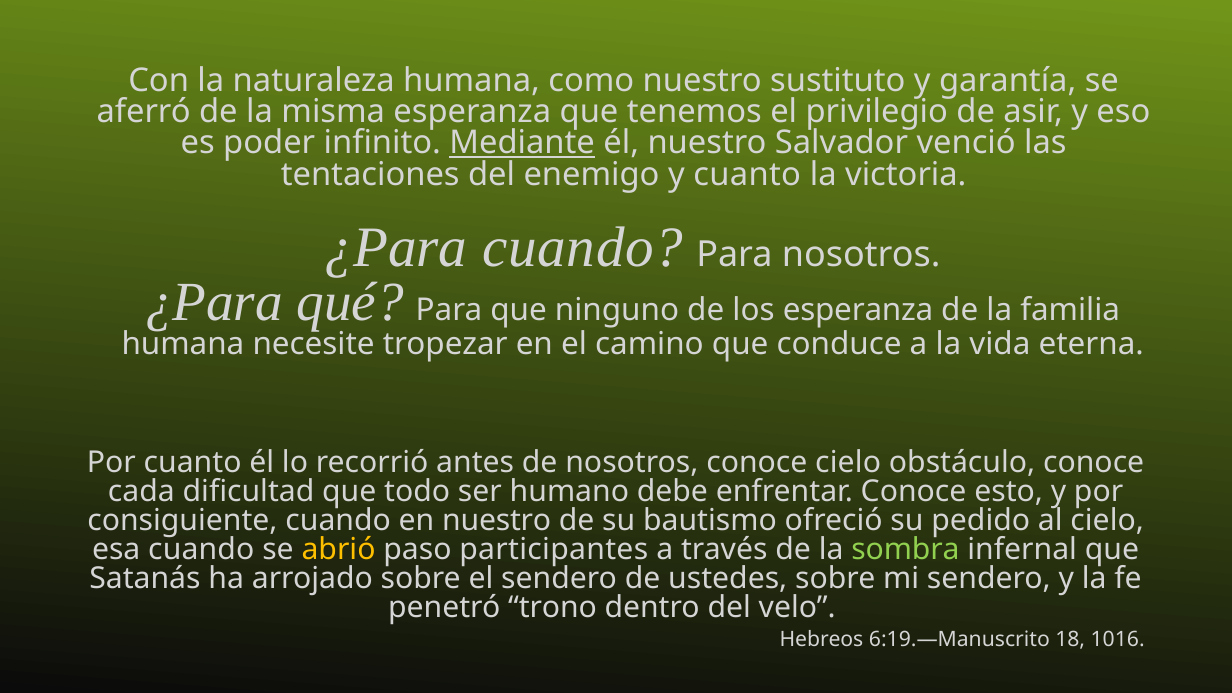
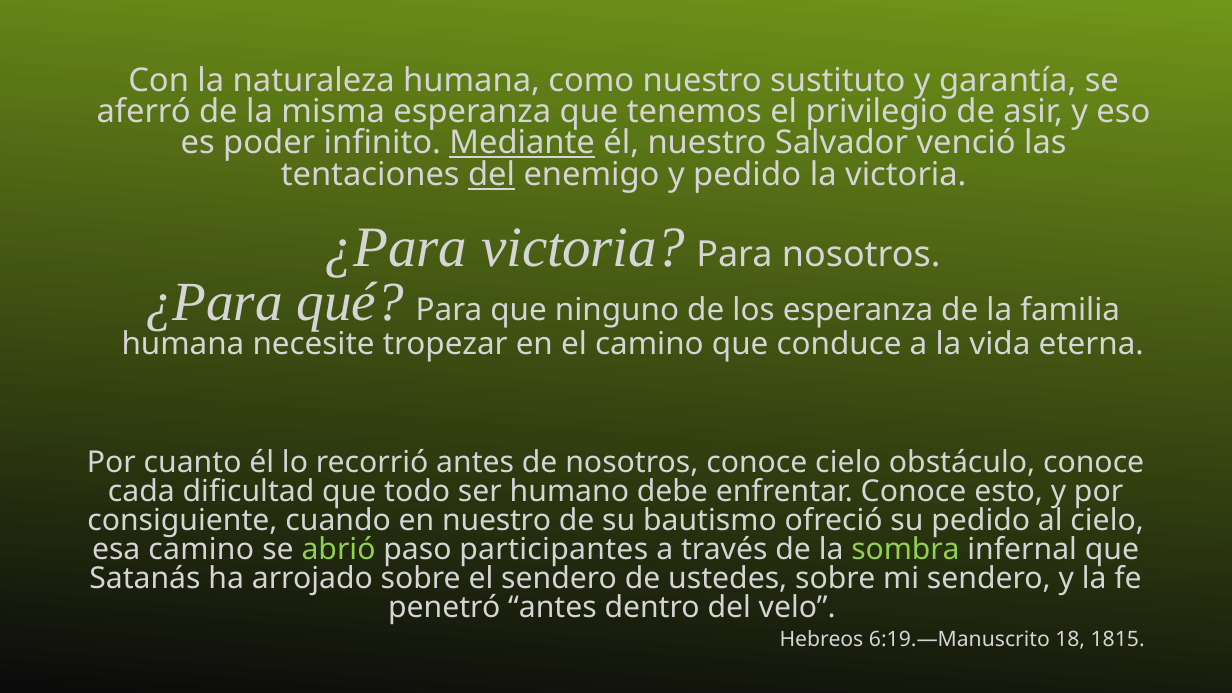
del at (492, 174) underline: none -> present
y cuanto: cuanto -> pedido
¿Para cuando: cuando -> victoria
esa cuando: cuando -> camino
abrió colour: yellow -> light green
penetró trono: trono -> antes
1016: 1016 -> 1815
